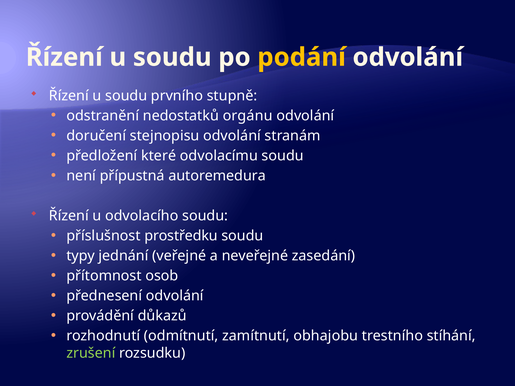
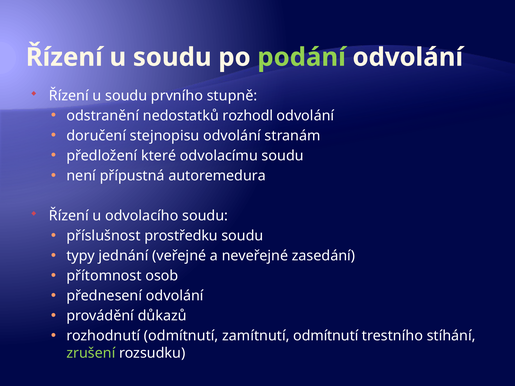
podání colour: yellow -> light green
orgánu: orgánu -> rozhodl
zamítnutí obhajobu: obhajobu -> odmítnutí
